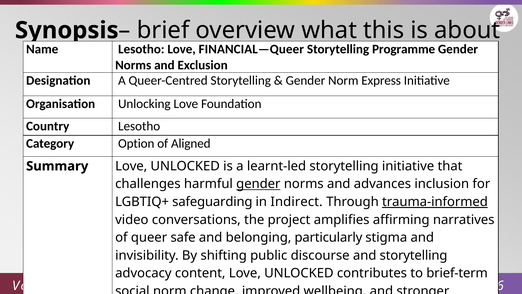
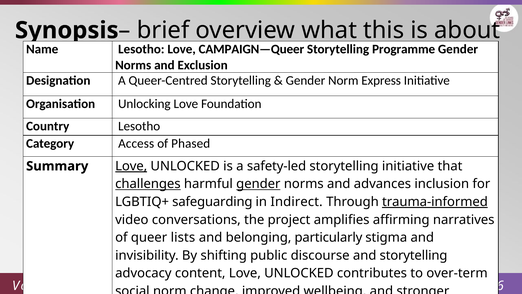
FINANCIAL—Queer: FINANCIAL—Queer -> CAMPAIGN—Queer
Option: Option -> Access
Aligned: Aligned -> Phased
Love at (131, 166) underline: none -> present
learnt-led: learnt-led -> safety-led
challenges underline: none -> present
safe: safe -> lists
brief-term: brief-term -> over-term
